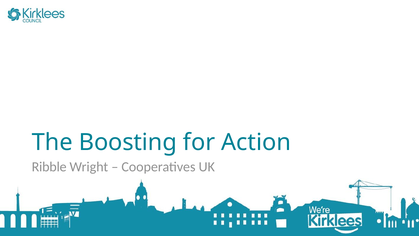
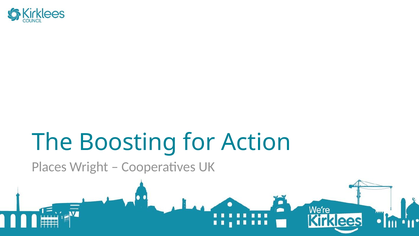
Ribble: Ribble -> Places
